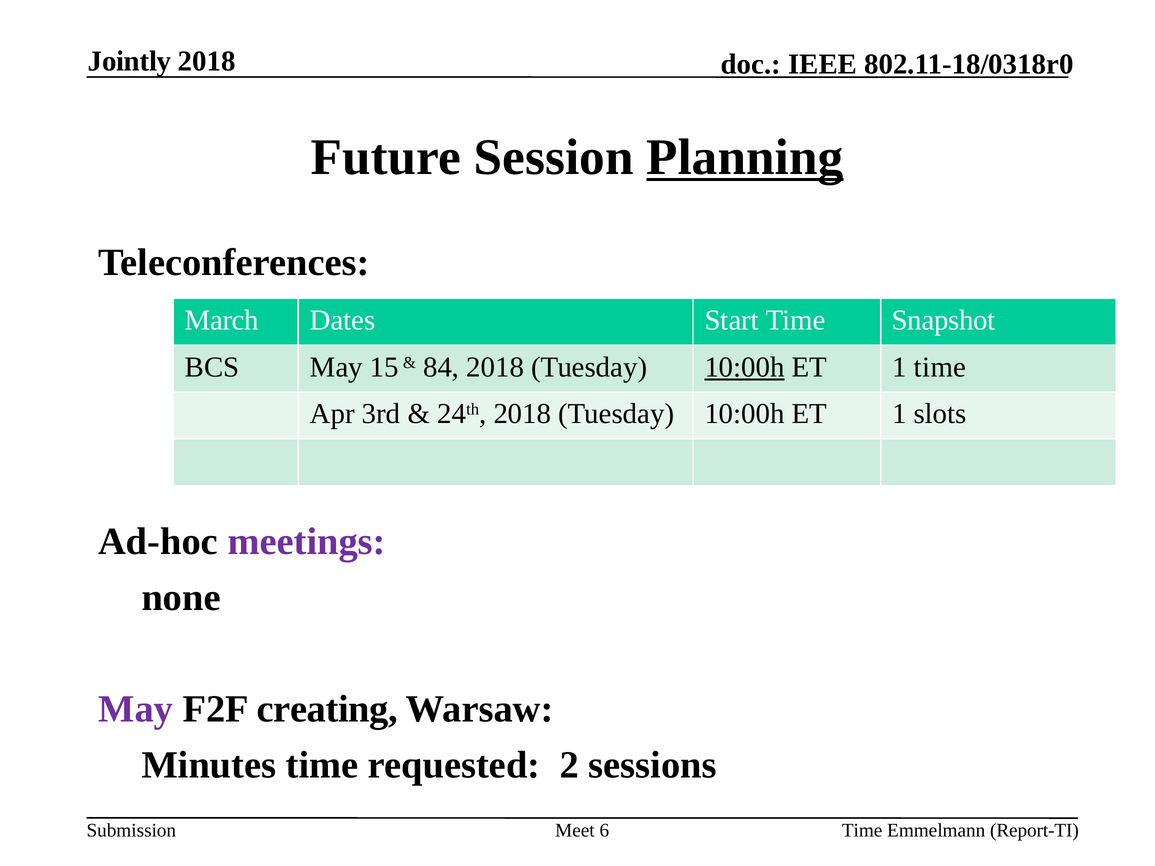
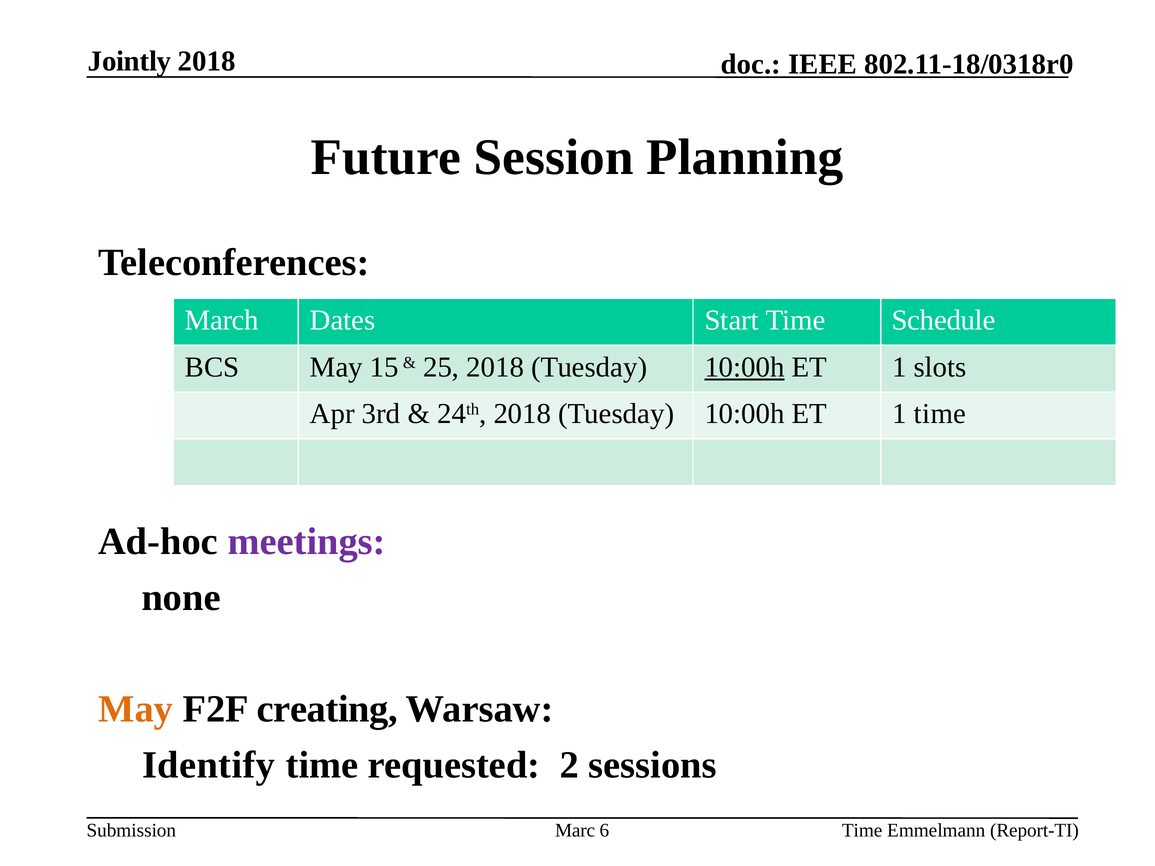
Planning underline: present -> none
Snapshot: Snapshot -> Schedule
84: 84 -> 25
1 time: time -> slots
1 slots: slots -> time
May at (136, 709) colour: purple -> orange
Minutes: Minutes -> Identify
Meet: Meet -> Marc
